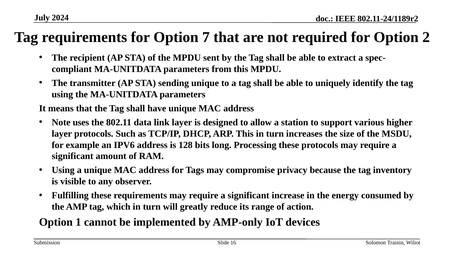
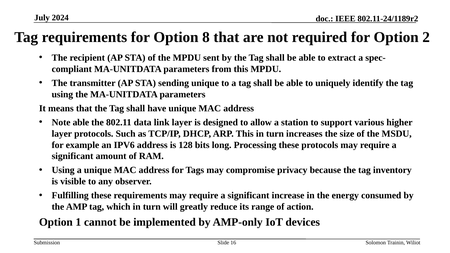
7: 7 -> 8
Note uses: uses -> able
